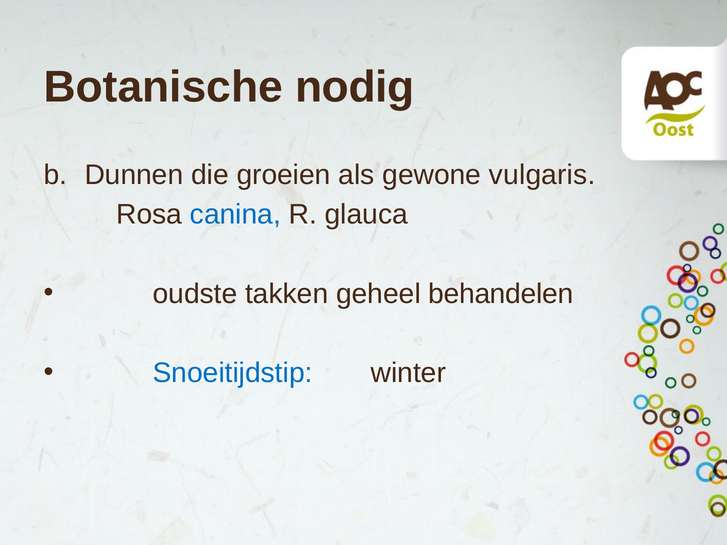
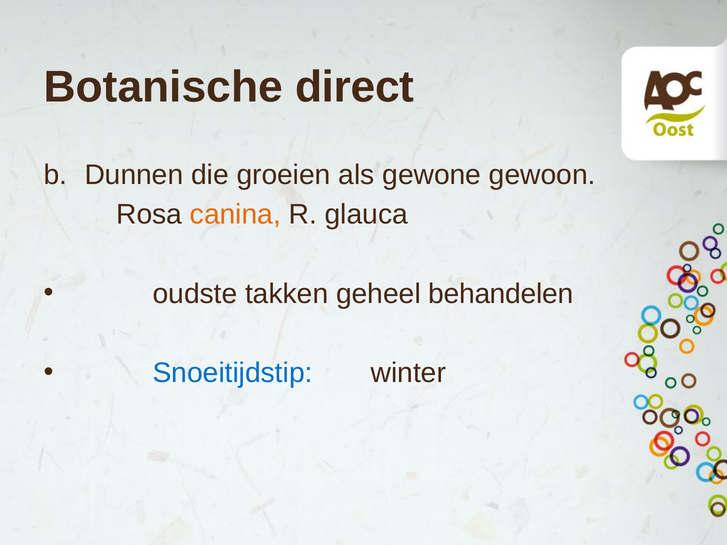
nodig: nodig -> direct
vulgaris: vulgaris -> gewoon
canina colour: blue -> orange
